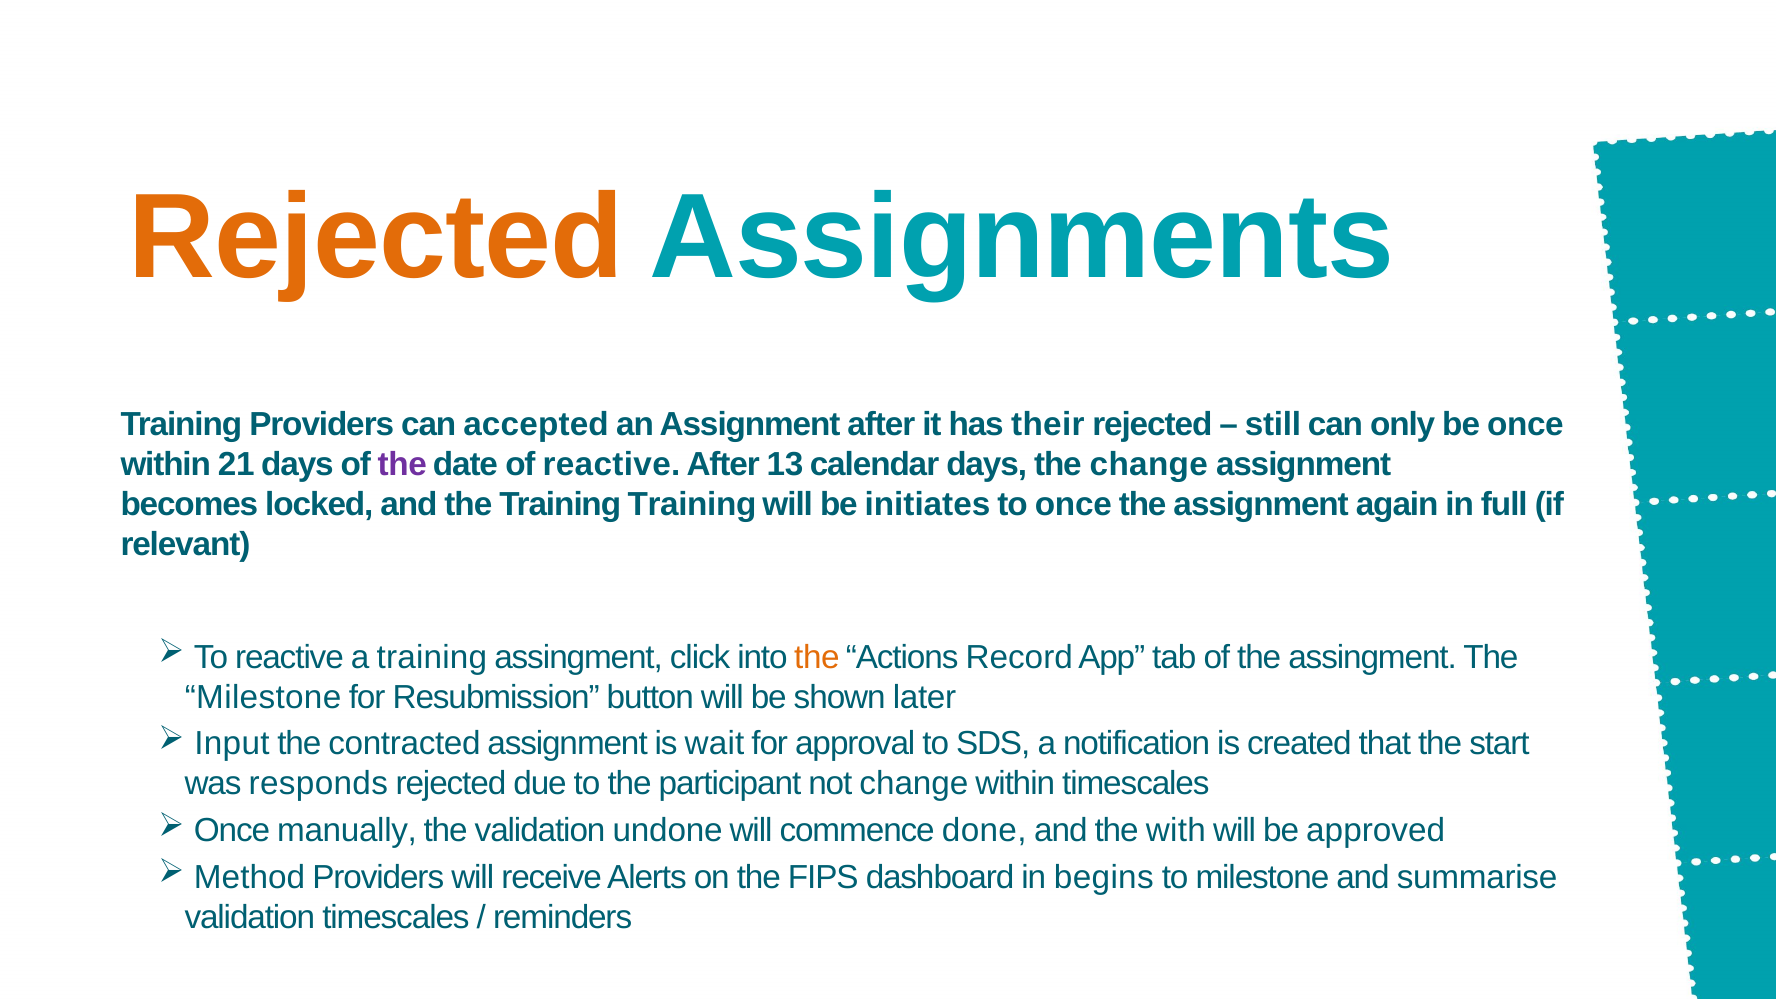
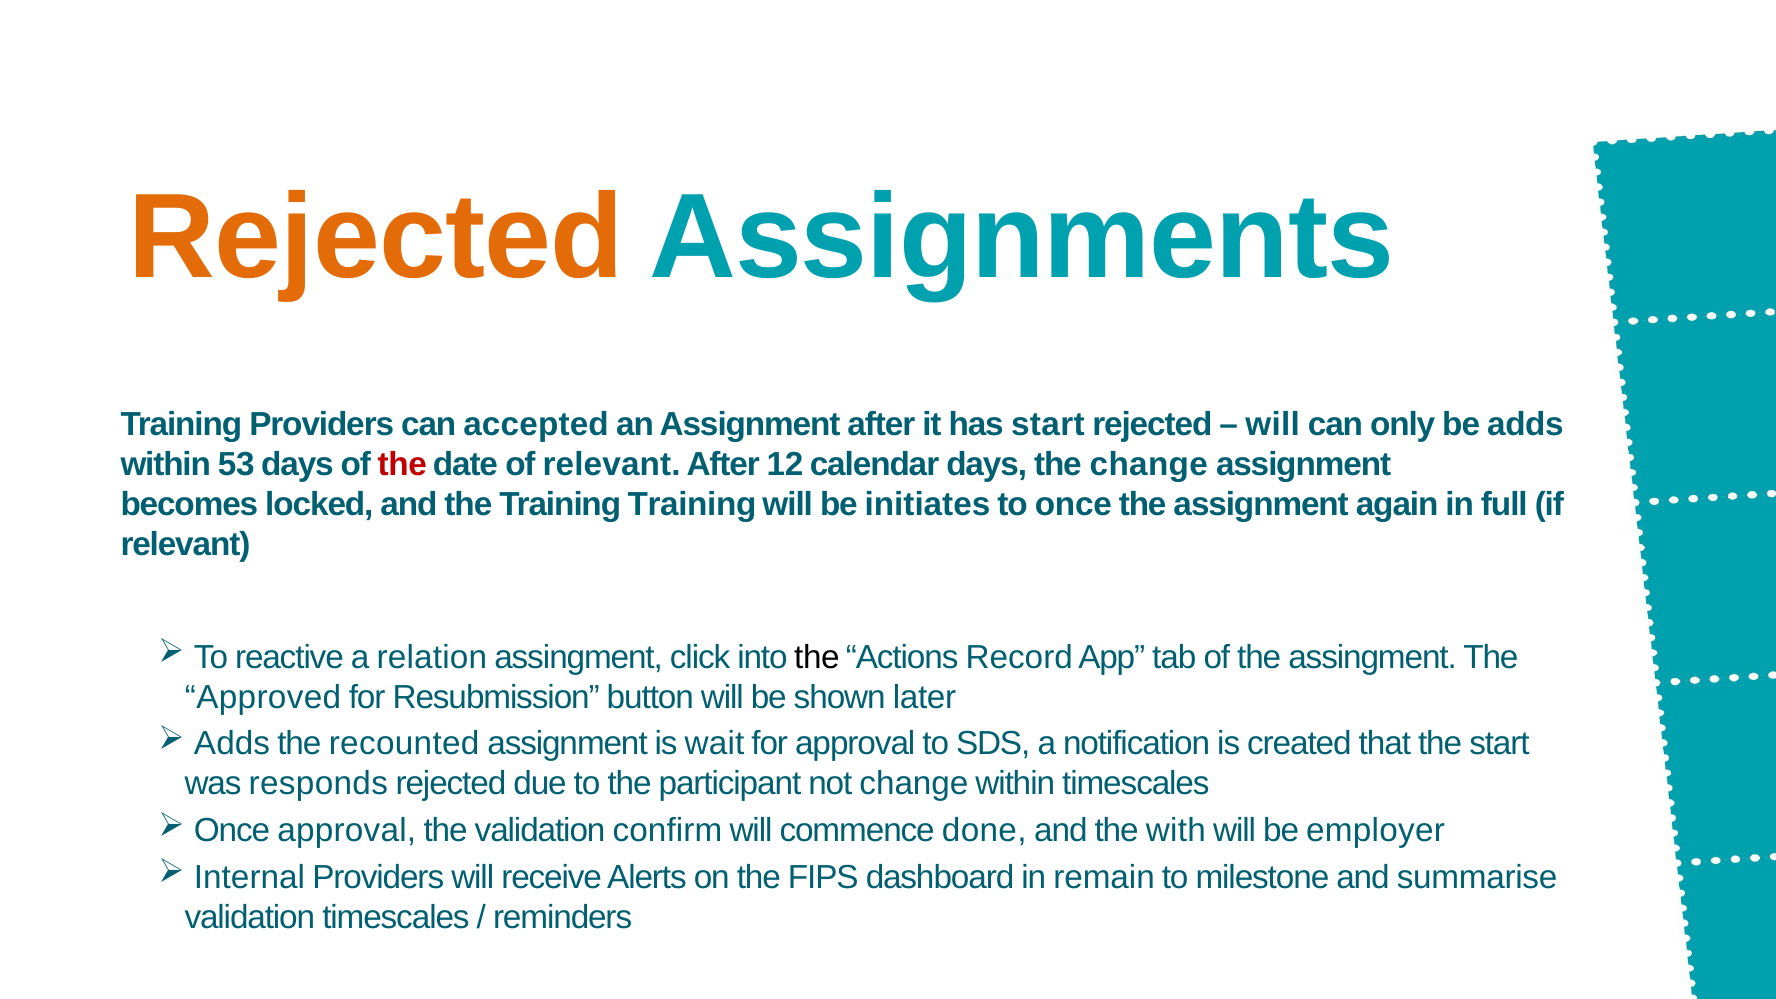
has their: their -> start
still at (1273, 425): still -> will
be once: once -> adds
21: 21 -> 53
the at (402, 465) colour: purple -> red
of reactive: reactive -> relevant
13: 13 -> 12
a training: training -> relation
the at (817, 657) colour: orange -> black
Milestone at (263, 697): Milestone -> Approved
Input at (232, 744): Input -> Adds
contracted: contracted -> recounted
Once manually: manually -> approval
undone: undone -> confirm
approved: approved -> employer
Method: Method -> Internal
begins: begins -> remain
